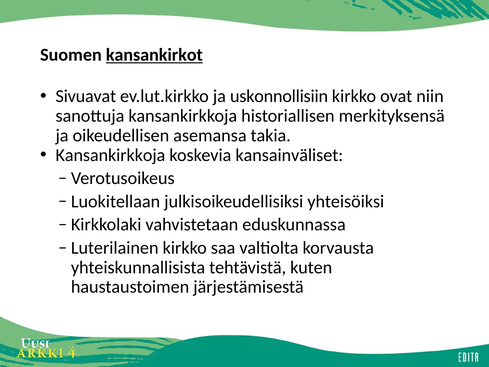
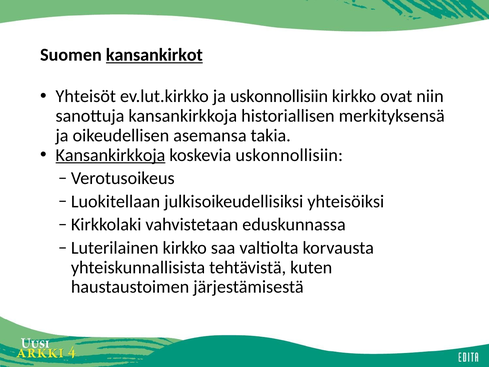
Sivuavat: Sivuavat -> Yhteisöt
Kansankirkkoja at (110, 155) underline: none -> present
koskevia kansainväliset: kansainväliset -> uskonnollisiin
